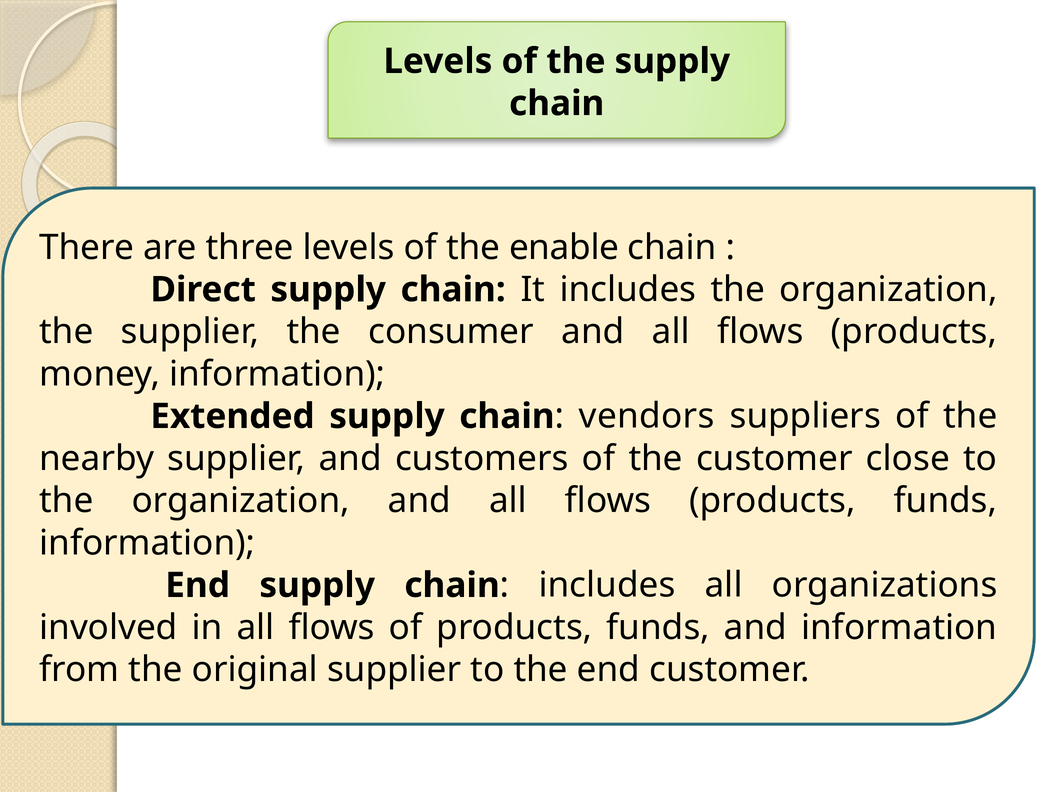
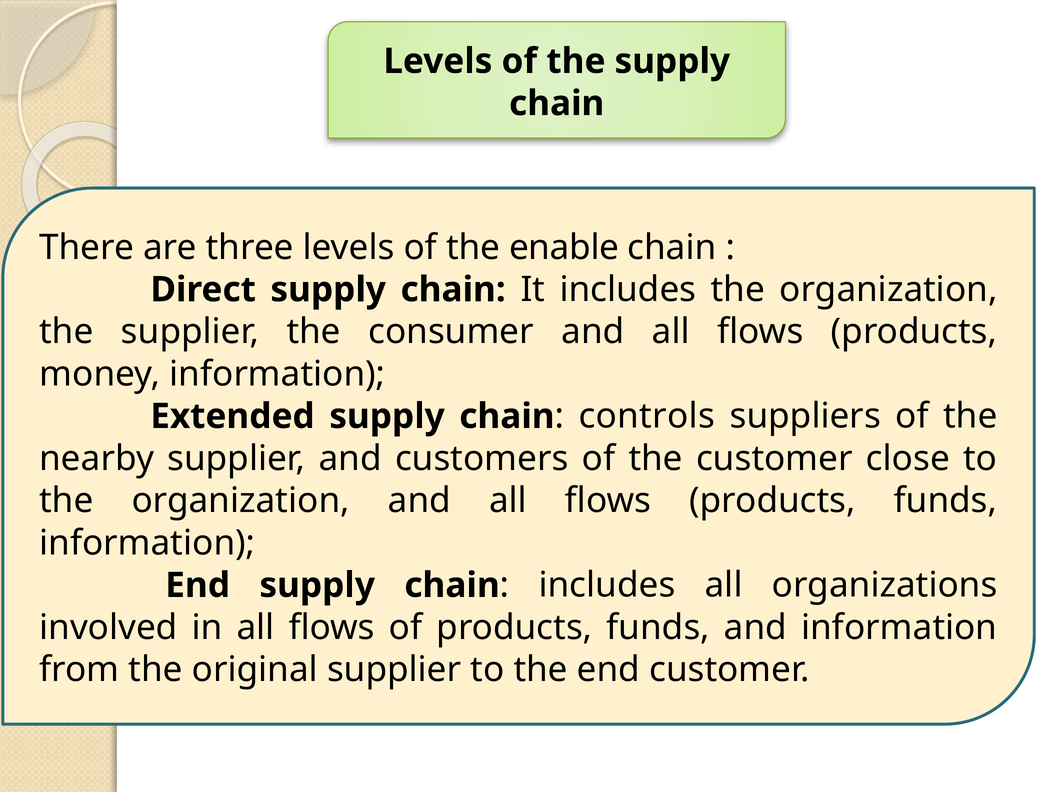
vendors: vendors -> controls
